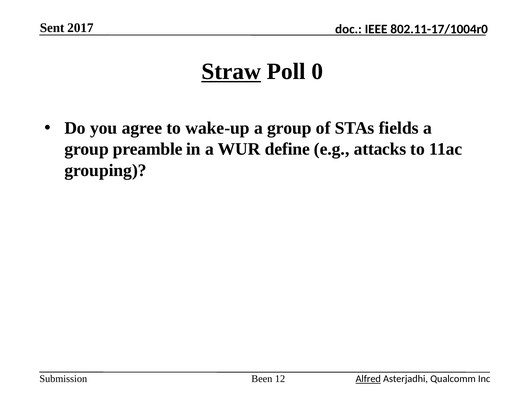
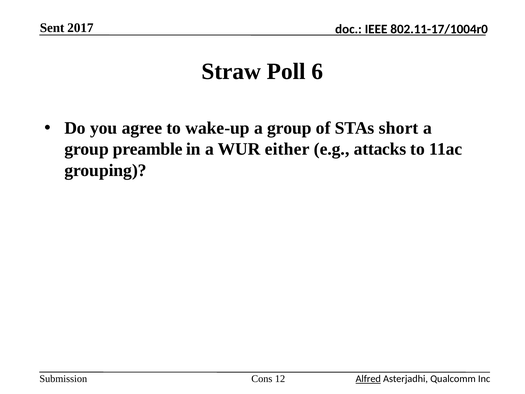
Straw underline: present -> none
0: 0 -> 6
fields: fields -> short
define: define -> either
Been: Been -> Cons
